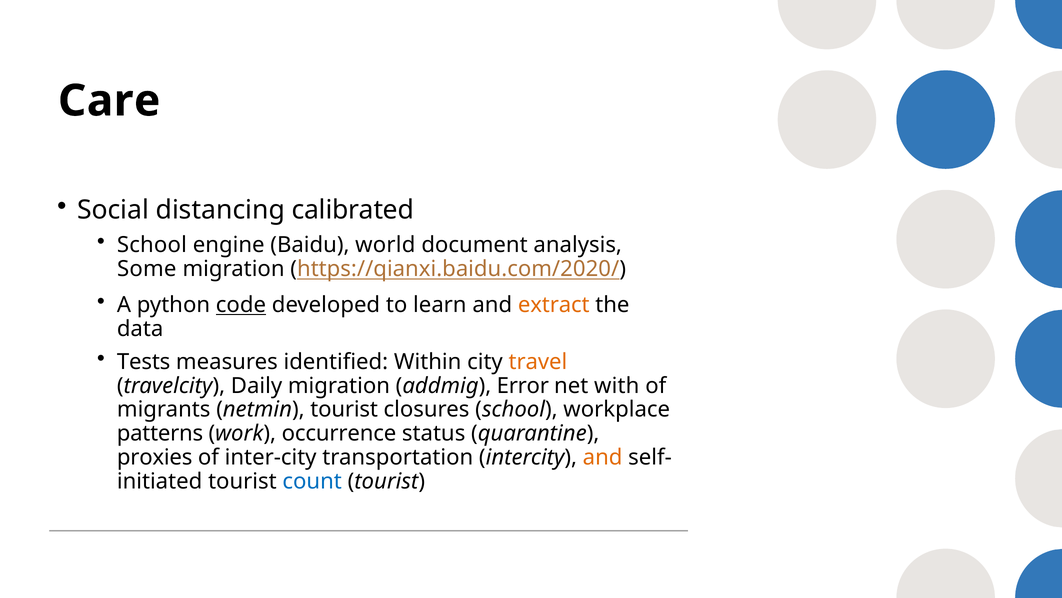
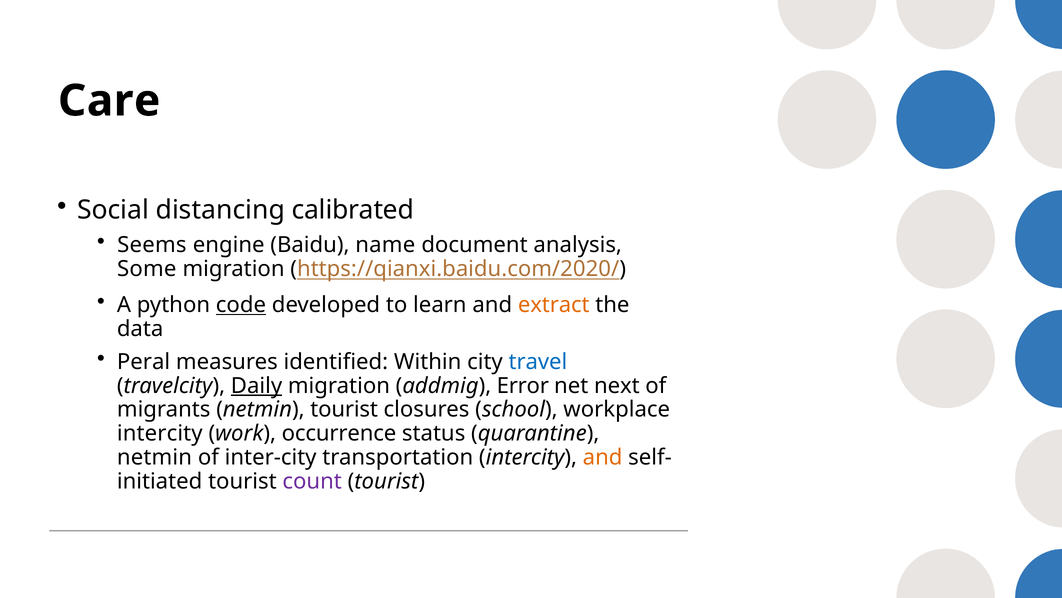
School at (152, 245): School -> Seems
world: world -> name
Tests: Tests -> Peral
travel colour: orange -> blue
Daily underline: none -> present
with: with -> next
patterns at (160, 433): patterns -> intercity
proxies at (155, 457): proxies -> netmin
count colour: blue -> purple
